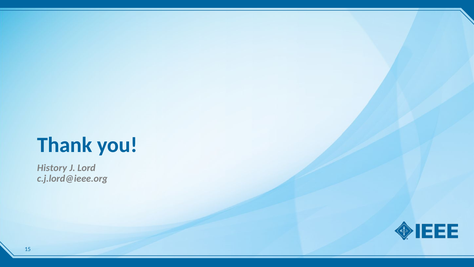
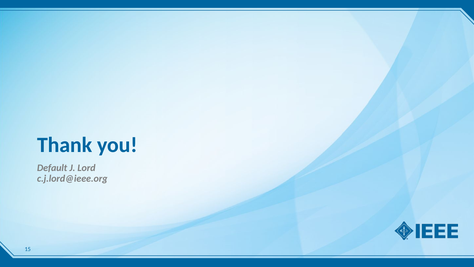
History: History -> Default
